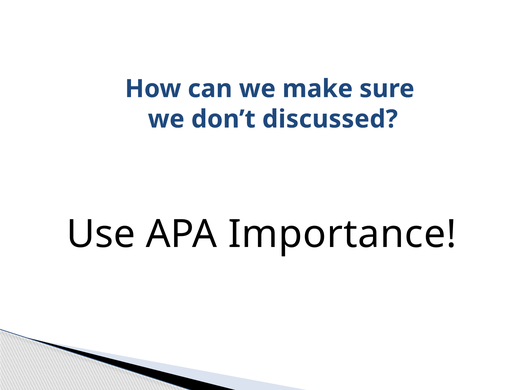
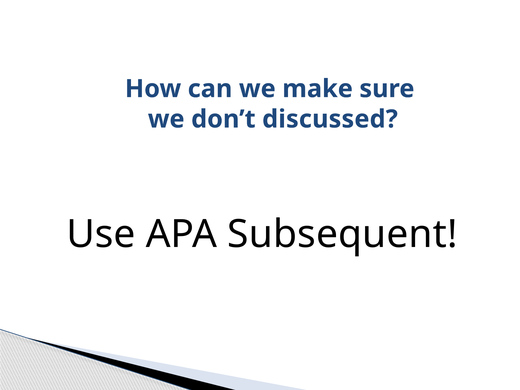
Importance: Importance -> Subsequent
